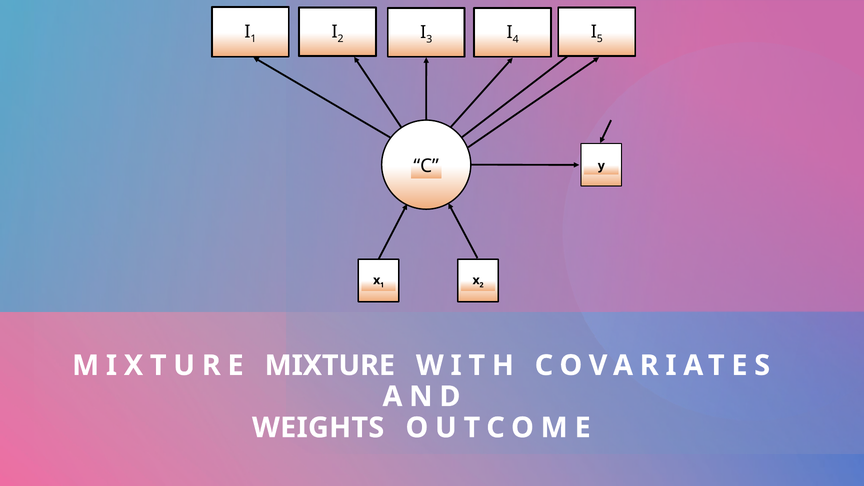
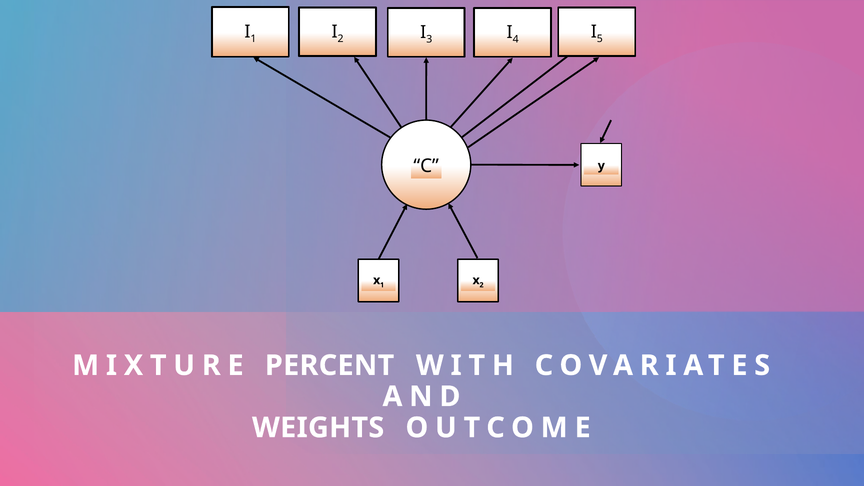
MIXTURE MIXTURE: MIXTURE -> PERCENT
